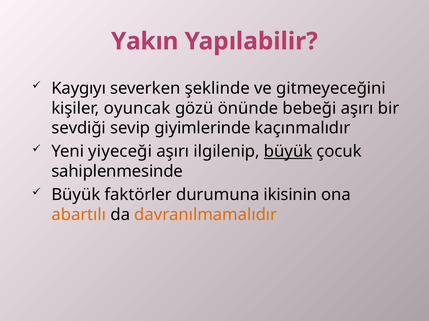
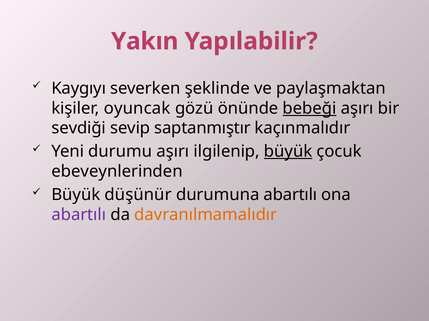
gitmeyeceğini: gitmeyeceğini -> paylaşmaktan
bebeği underline: none -> present
giyimlerinde: giyimlerinde -> saptanmıştır
yiyeceği: yiyeceği -> durumu
sahiplenmesinde: sahiplenmesinde -> ebeveynlerinden
faktörler: faktörler -> düşünür
durumuna ikisinin: ikisinin -> abartılı
abartılı at (79, 215) colour: orange -> purple
